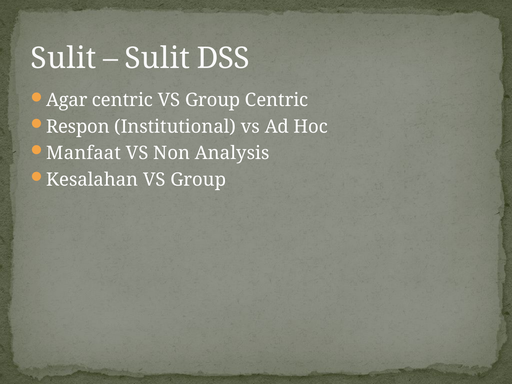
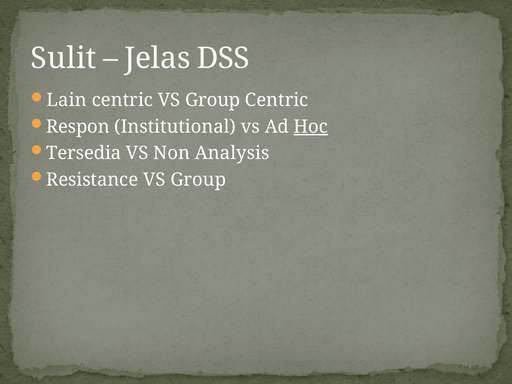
Sulit at (157, 58): Sulit -> Jelas
Agar: Agar -> Lain
Hoc underline: none -> present
Manfaat: Manfaat -> Tersedia
Kesalahan: Kesalahan -> Resistance
